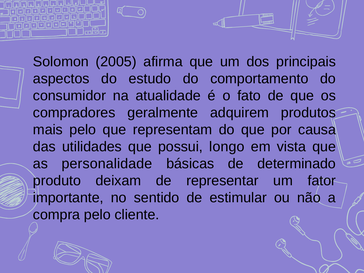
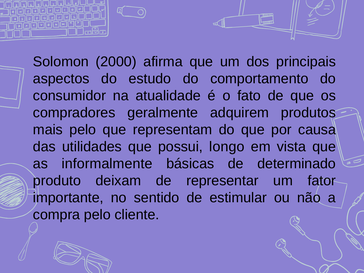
2005: 2005 -> 2000
personalidade: personalidade -> informalmente
